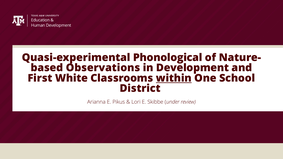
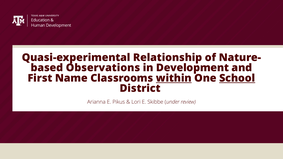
Phonological: Phonological -> Relationship
White: White -> Name
School underline: none -> present
